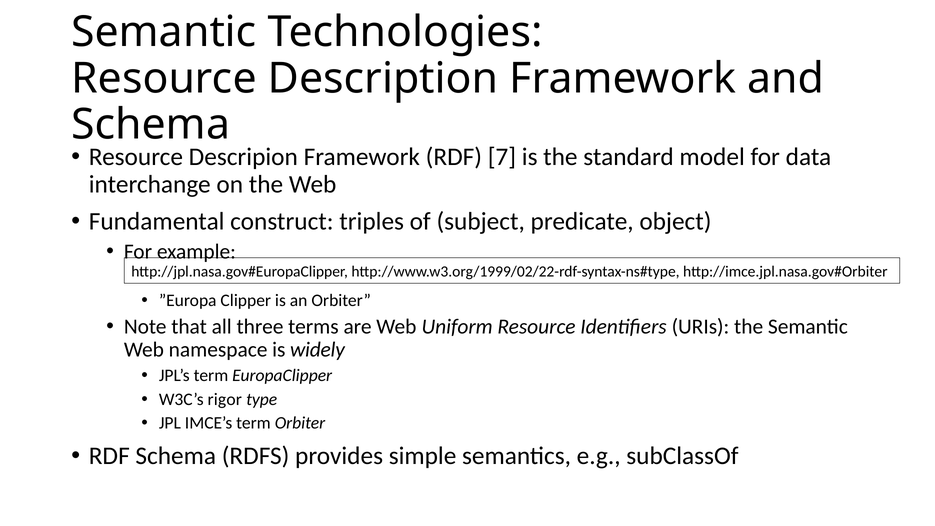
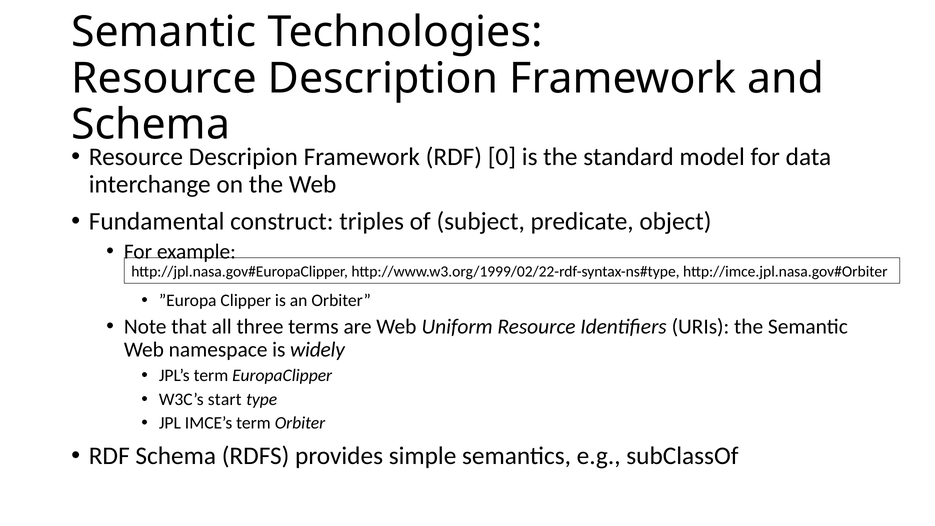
7: 7 -> 0
rigor: rigor -> start
